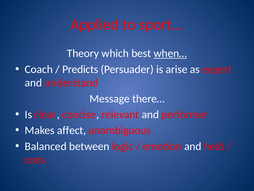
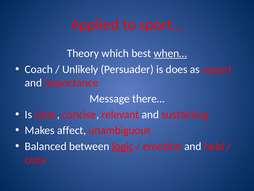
Predicts: Predicts -> Unlikely
arise: arise -> does
understand: understand -> importance
performer: performer -> sustaining
logic underline: none -> present
